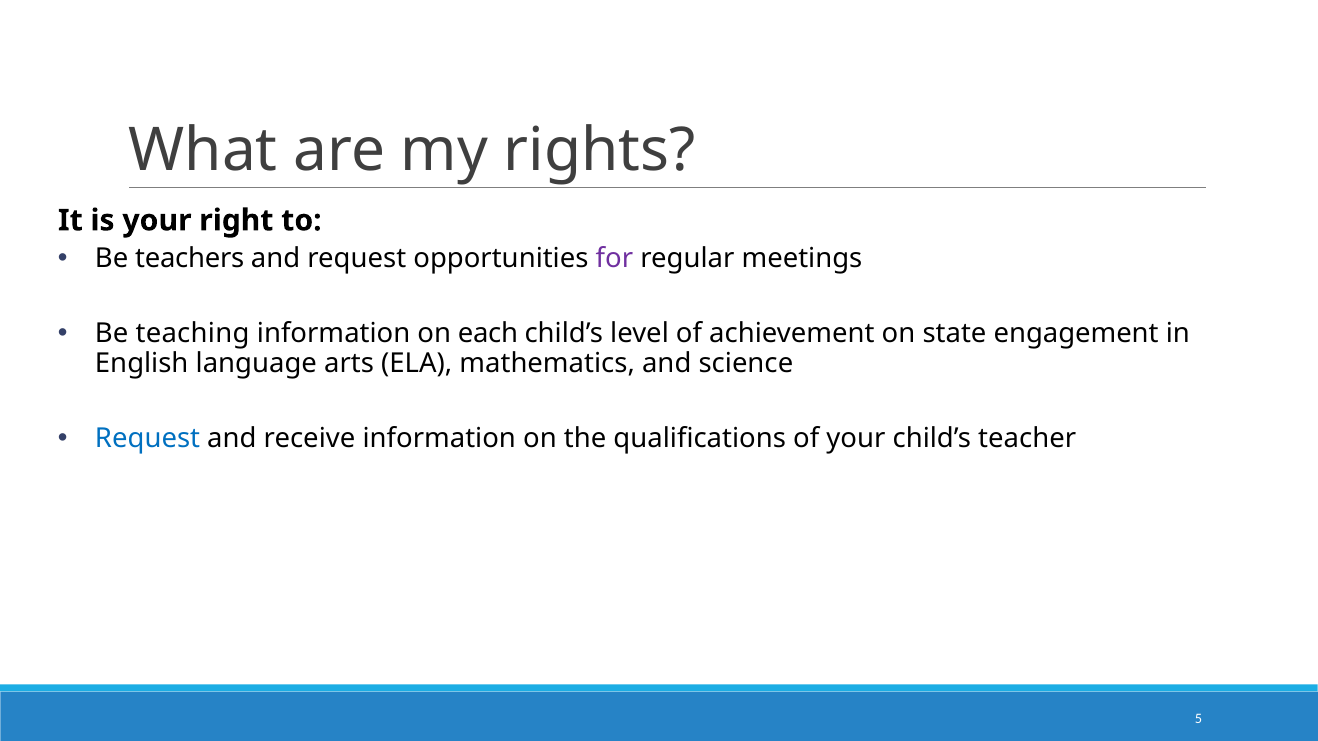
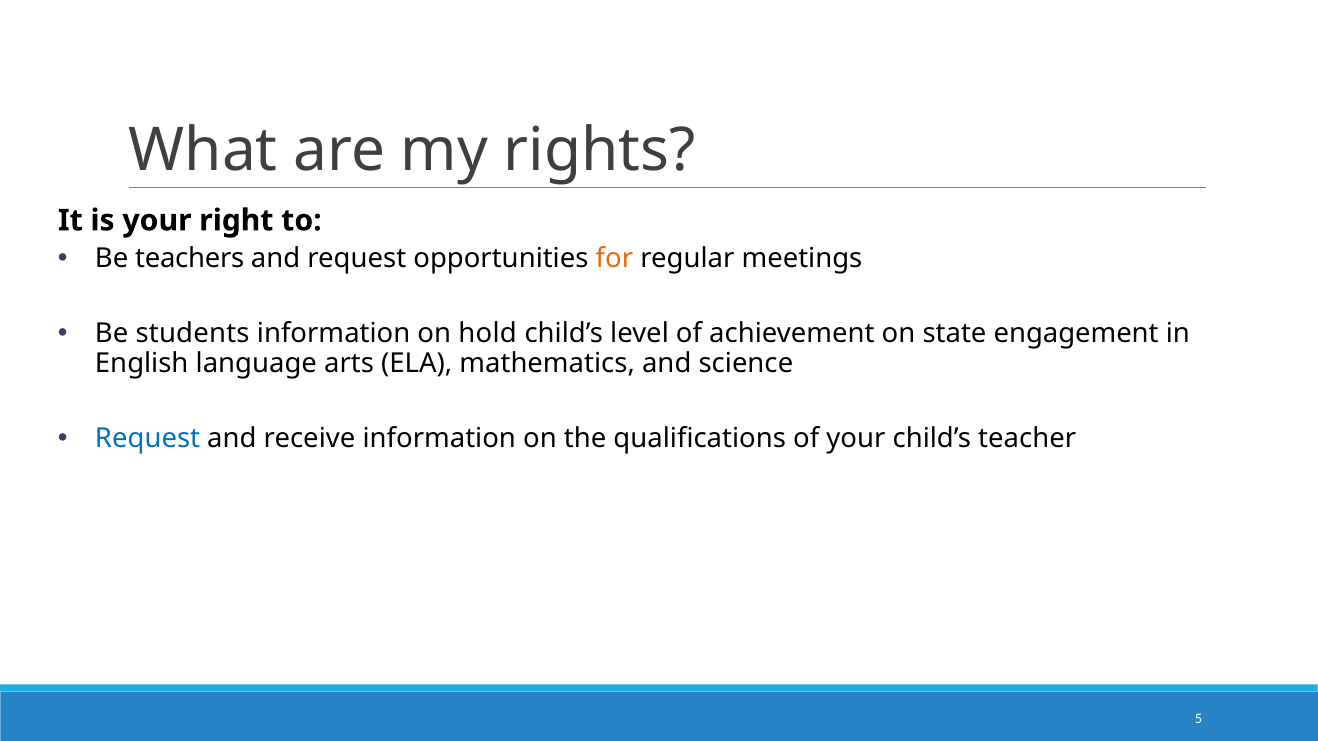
for colour: purple -> orange
teaching: teaching -> students
each: each -> hold
